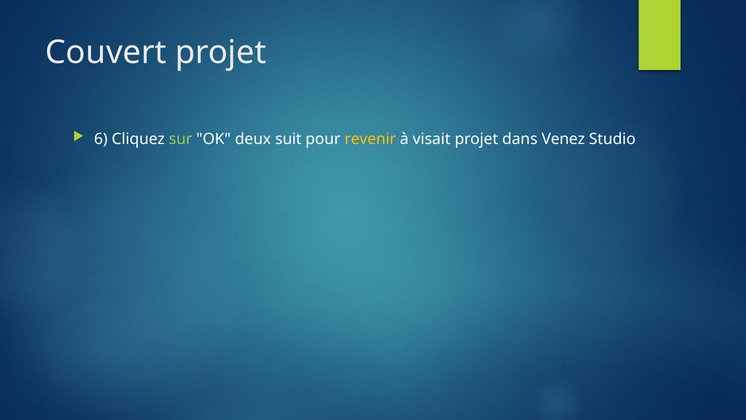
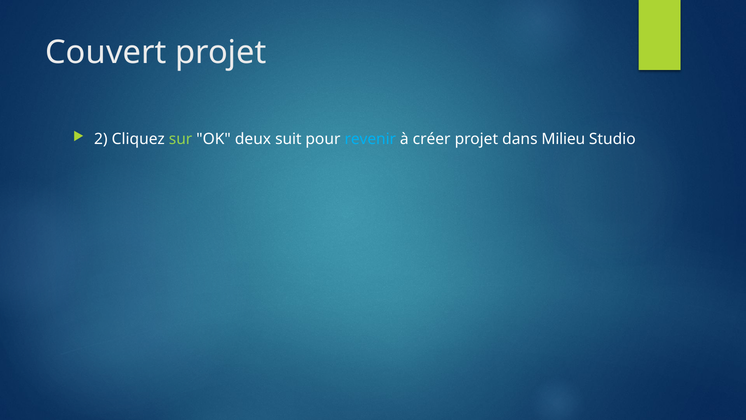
6: 6 -> 2
revenir colour: yellow -> light blue
visait: visait -> créer
Venez: Venez -> Milieu
